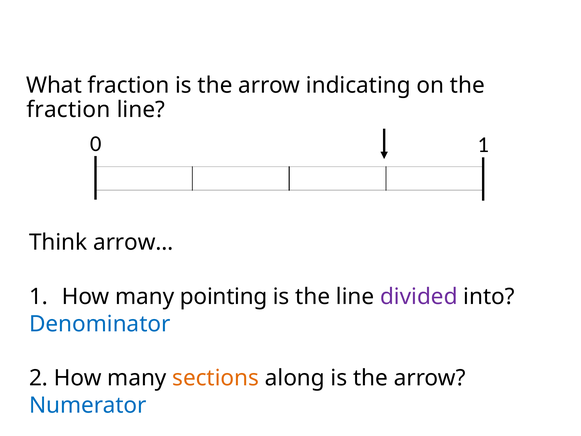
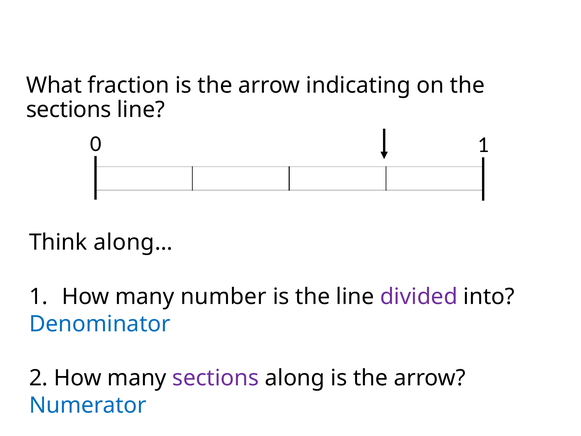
fraction at (68, 110): fraction -> sections
arrow…: arrow… -> along…
pointing: pointing -> number
sections at (216, 378) colour: orange -> purple
